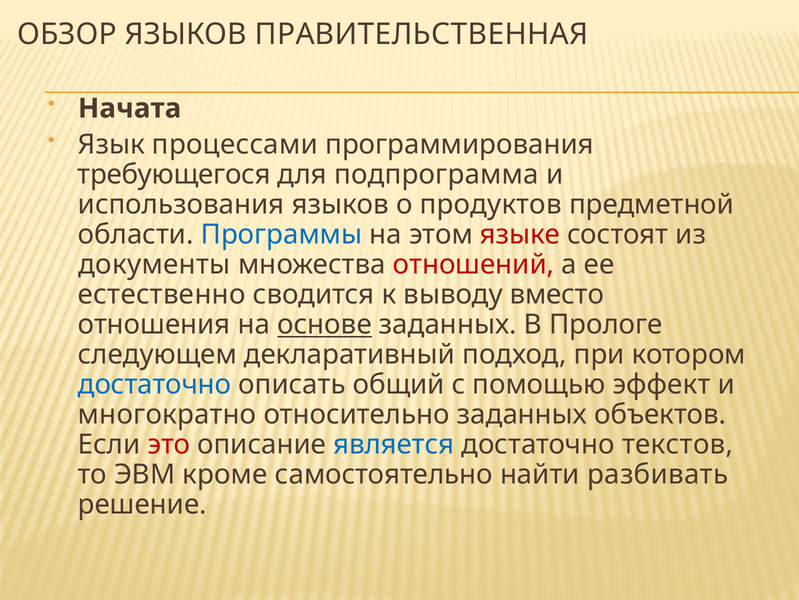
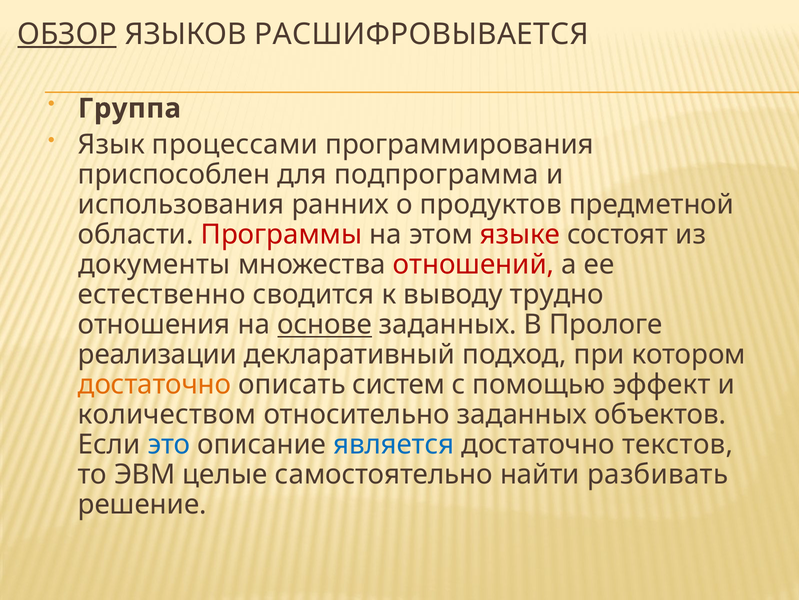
ОБЗОР underline: none -> present
ПРАВИТЕЛЬСТВЕННАЯ: ПРАВИТЕЛЬСТВЕННАЯ -> РАСШИФРОВЫВАЕТСЯ
Начата: Начата -> Группа
требующегося: требующегося -> приспособлен
использования языков: языков -> ранних
Программы colour: blue -> red
вместо: вместо -> трудно
следующем: следующем -> реализации
достаточно at (155, 384) colour: blue -> orange
общий: общий -> систем
многократно: многократно -> количеством
это colour: red -> blue
кроме: кроме -> целые
